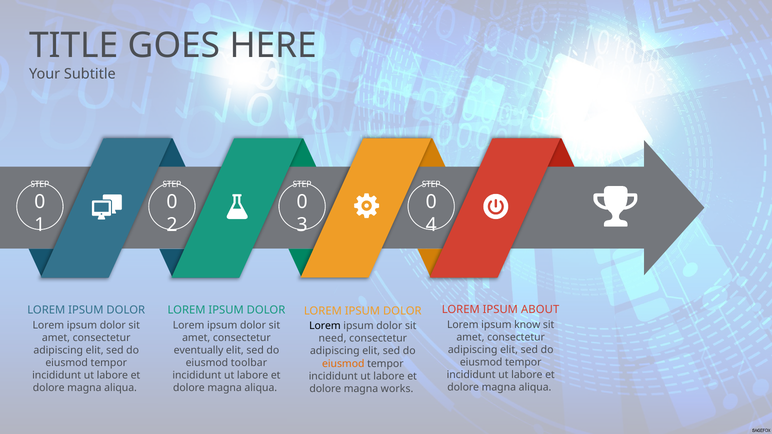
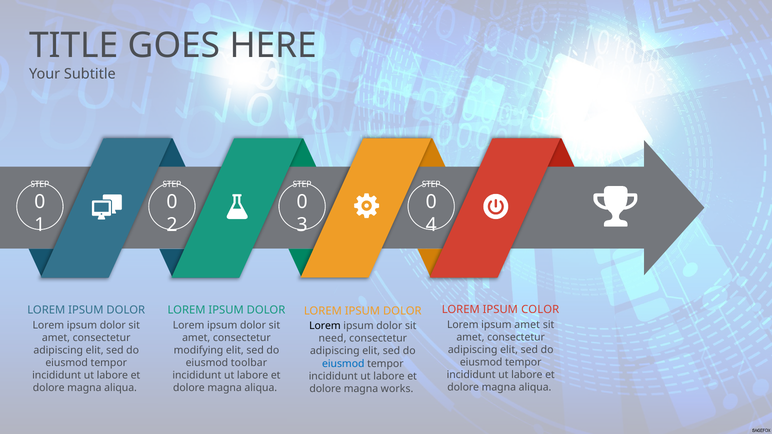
ABOUT: ABOUT -> COLOR
ipsum know: know -> amet
eventually: eventually -> modifying
eiusmod at (343, 364) colour: orange -> blue
